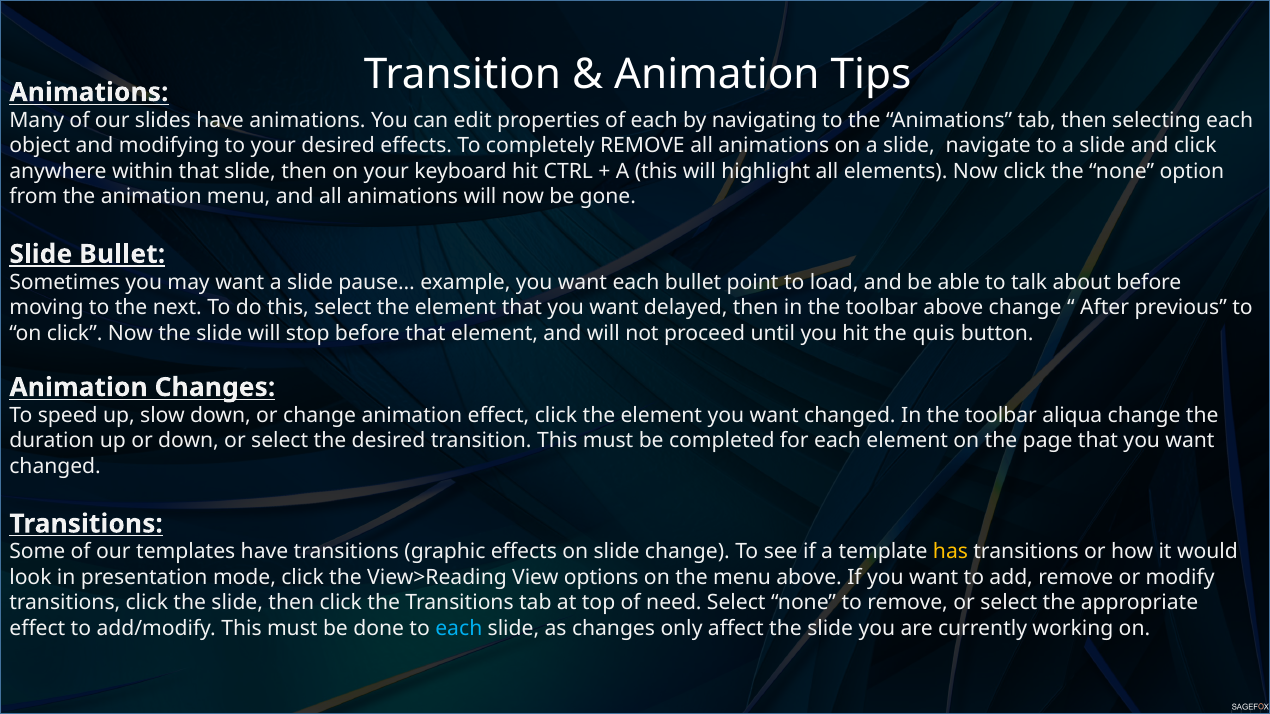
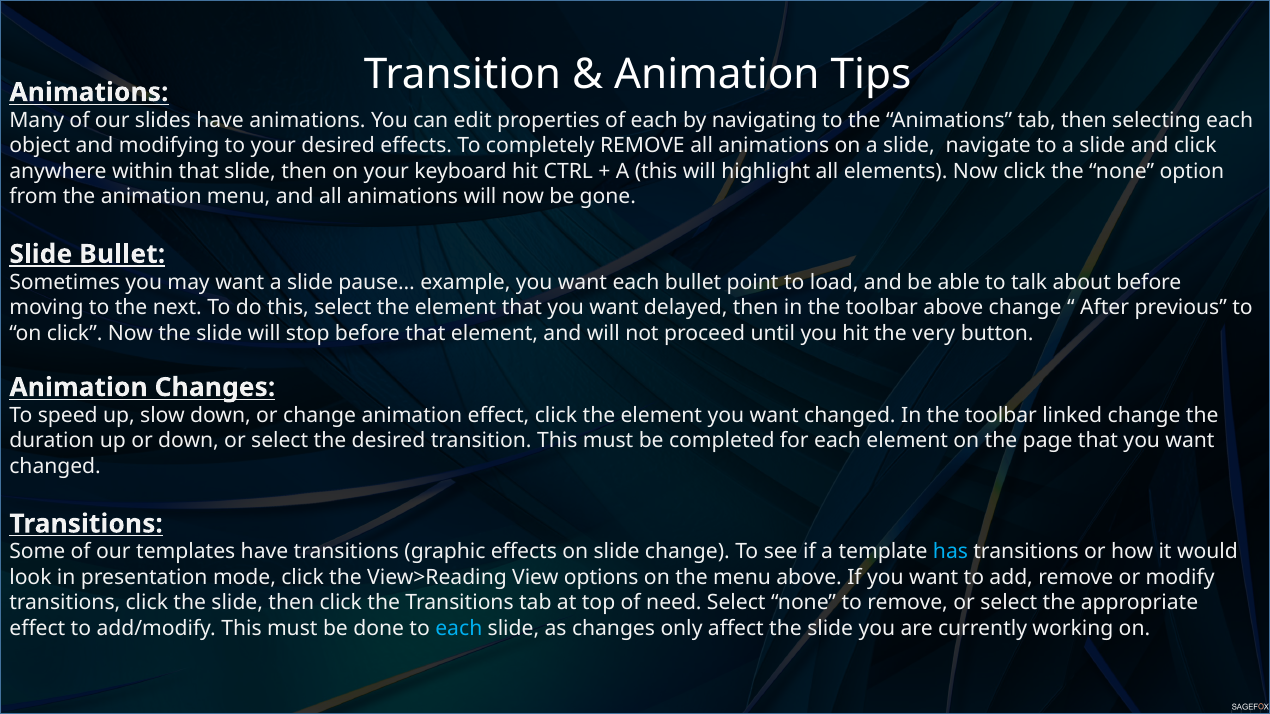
quis: quis -> very
aliqua: aliqua -> linked
has colour: yellow -> light blue
